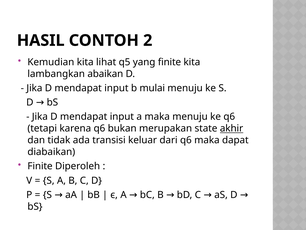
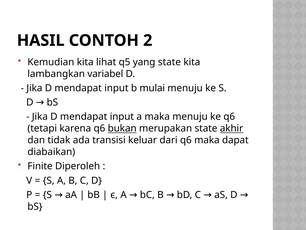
yang finite: finite -> state
abaikan: abaikan -> variabel
bukan underline: none -> present
